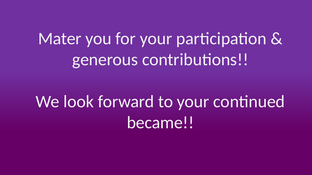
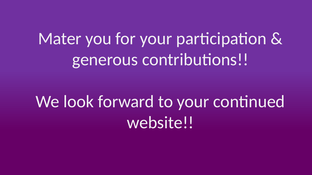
became: became -> website
